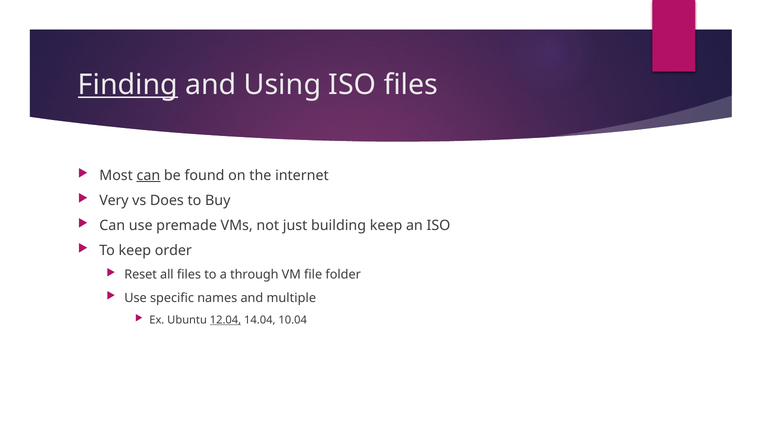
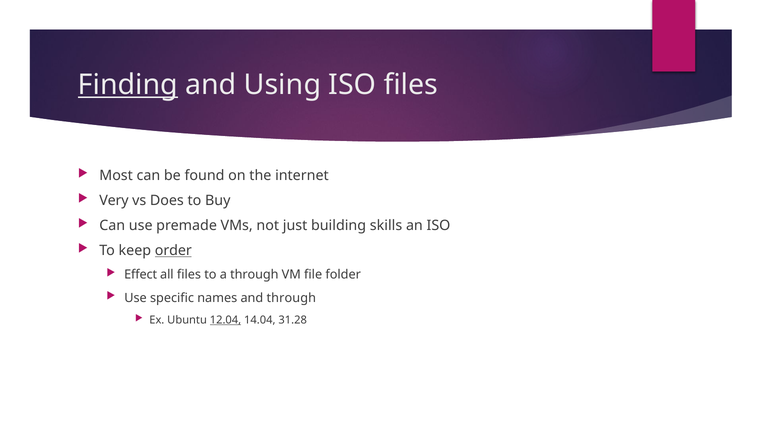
can at (148, 175) underline: present -> none
building keep: keep -> skills
order underline: none -> present
Reset: Reset -> Effect
and multiple: multiple -> through
10.04: 10.04 -> 31.28
